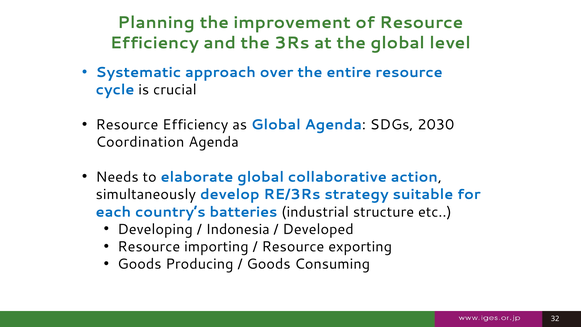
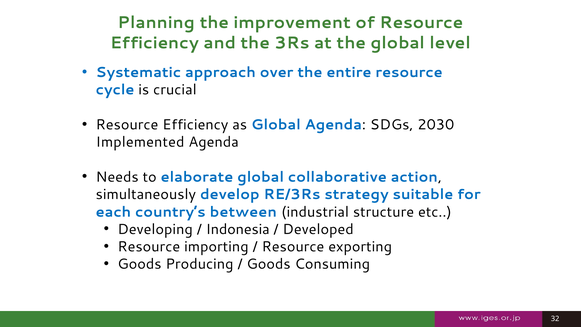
Coordination: Coordination -> Implemented
batteries: batteries -> between
